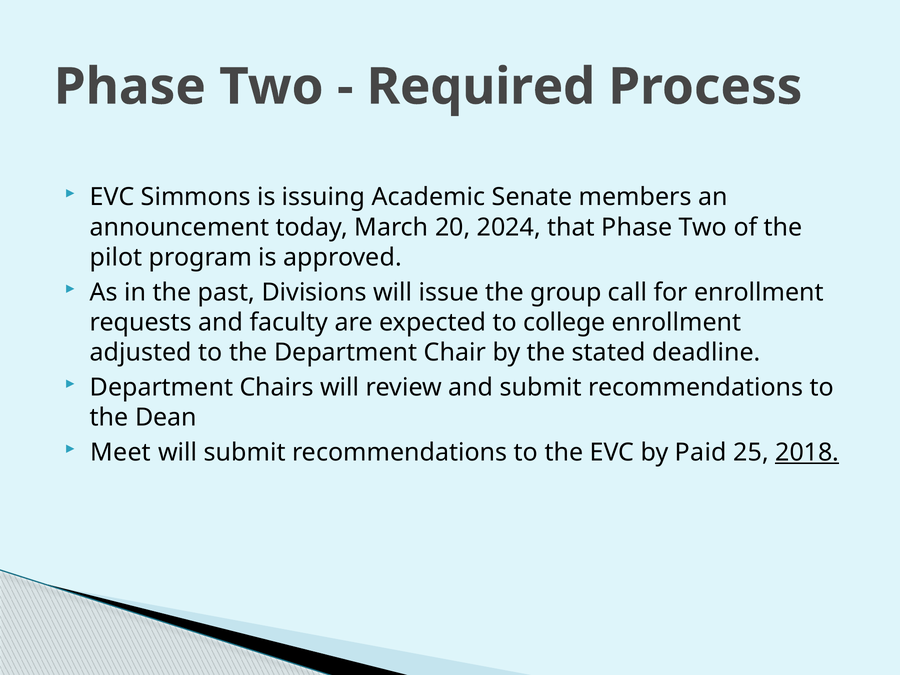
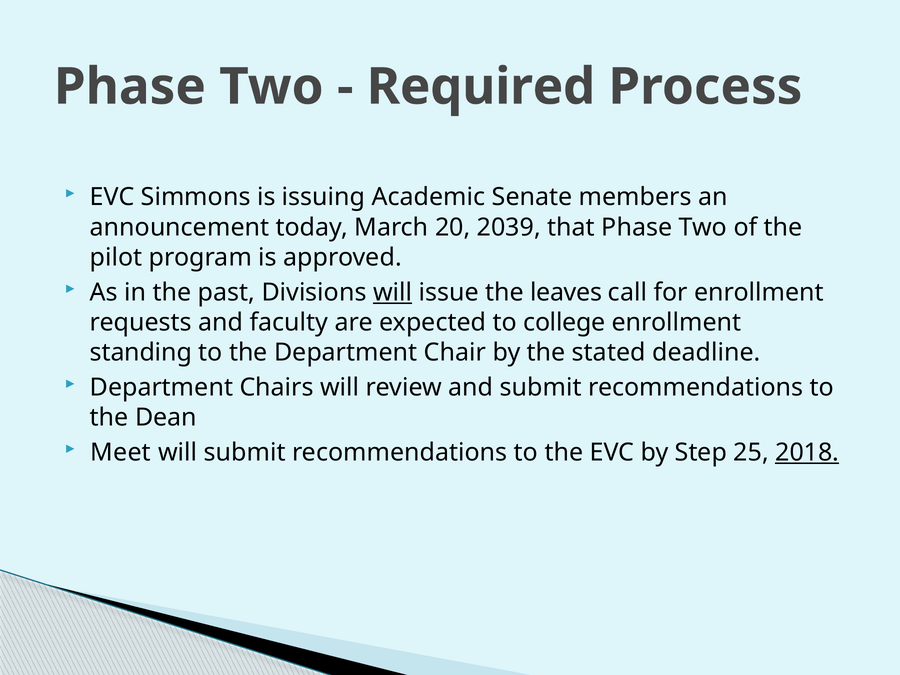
2024: 2024 -> 2039
will at (393, 292) underline: none -> present
group: group -> leaves
adjusted: adjusted -> standing
Paid: Paid -> Step
